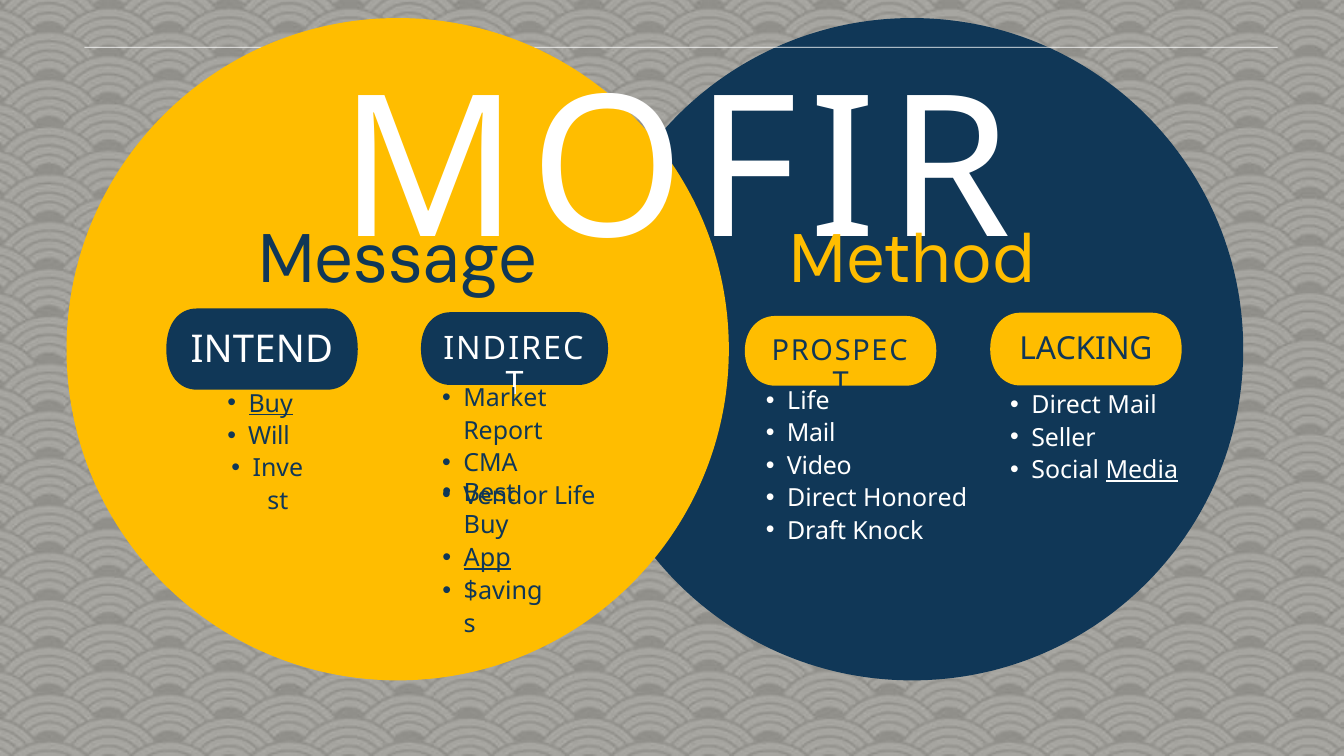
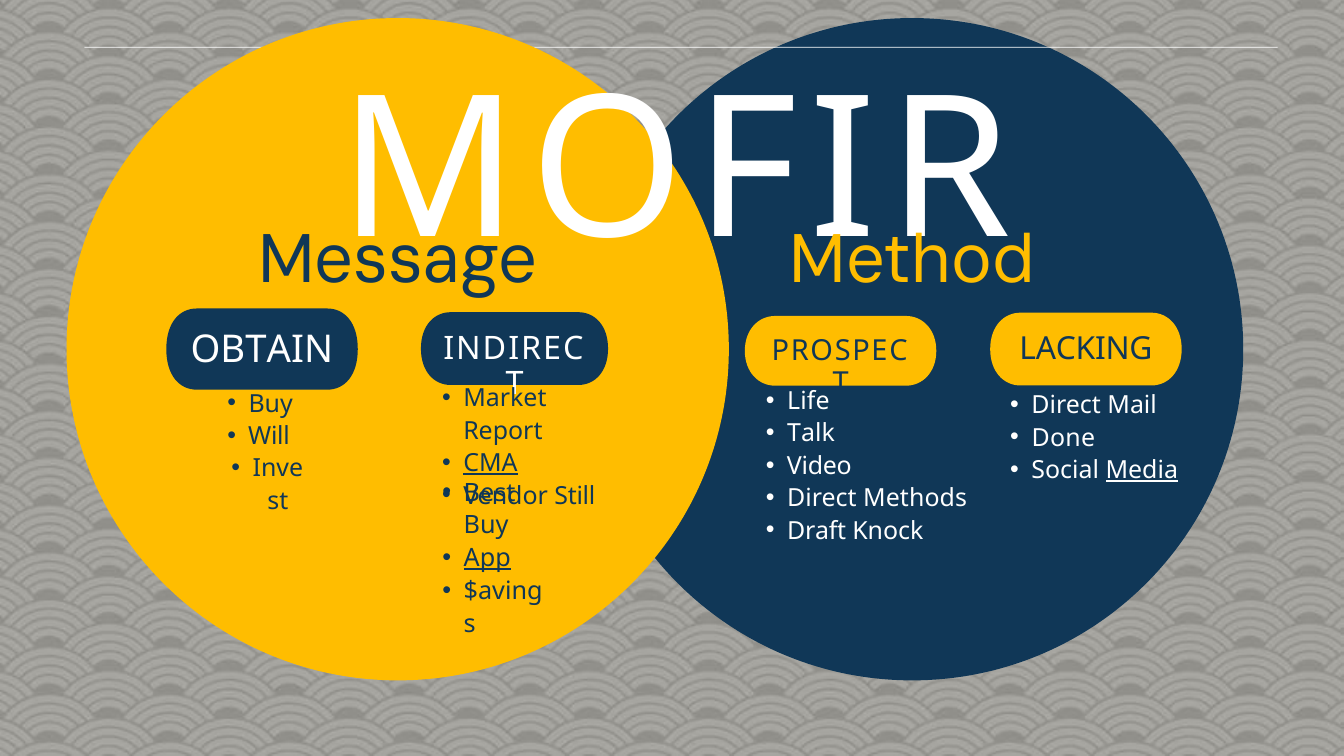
INTEND: INTEND -> OBTAIN
Buy at (271, 404) underline: present -> none
Mail at (811, 434): Mail -> Talk
Seller: Seller -> Done
CMA underline: none -> present
Life at (575, 496): Life -> Still
Honored: Honored -> Methods
